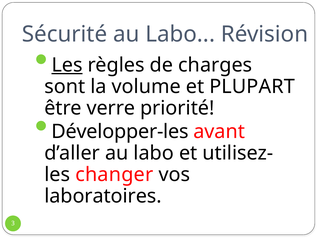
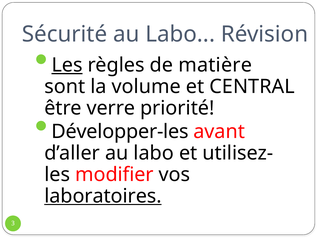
charges: charges -> matière
PLUPART: PLUPART -> CENTRAL
changer: changer -> modifier
laboratoires underline: none -> present
